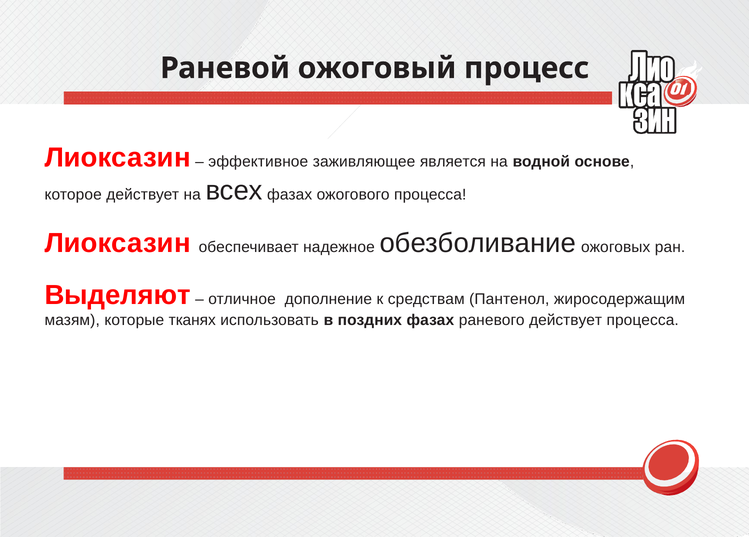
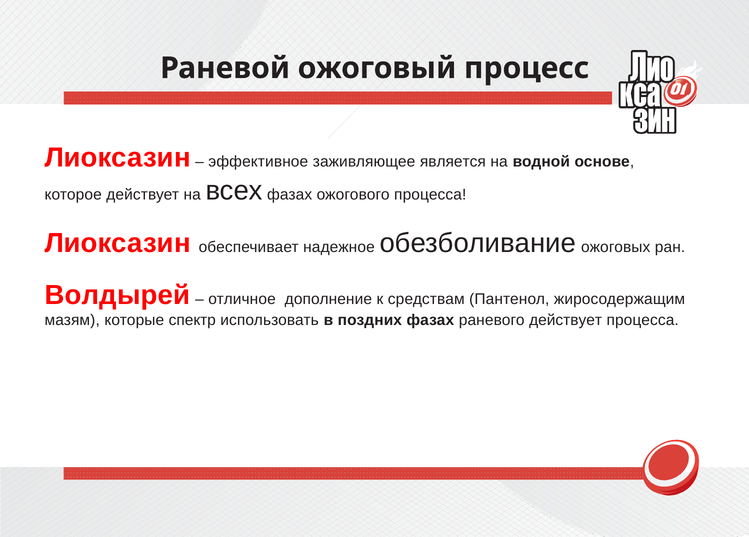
Выделяют: Выделяют -> Волдырей
тканях: тканях -> спектр
